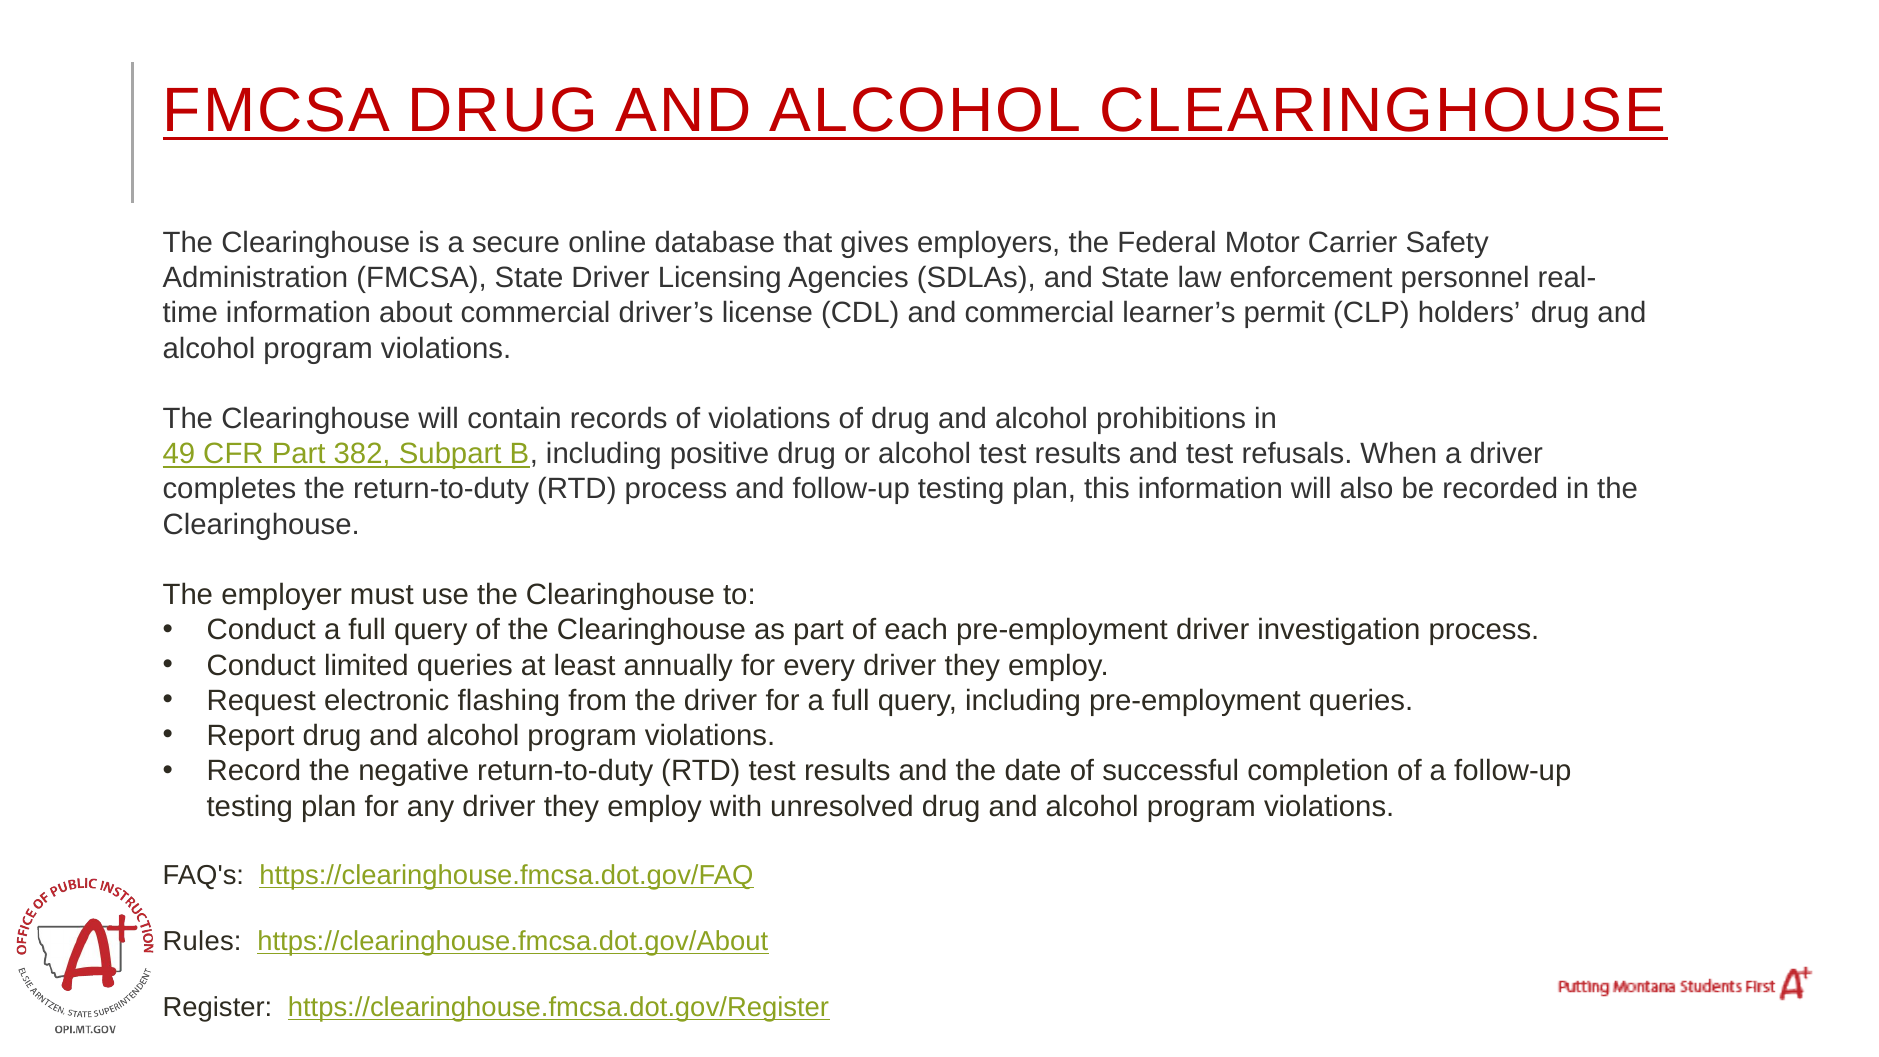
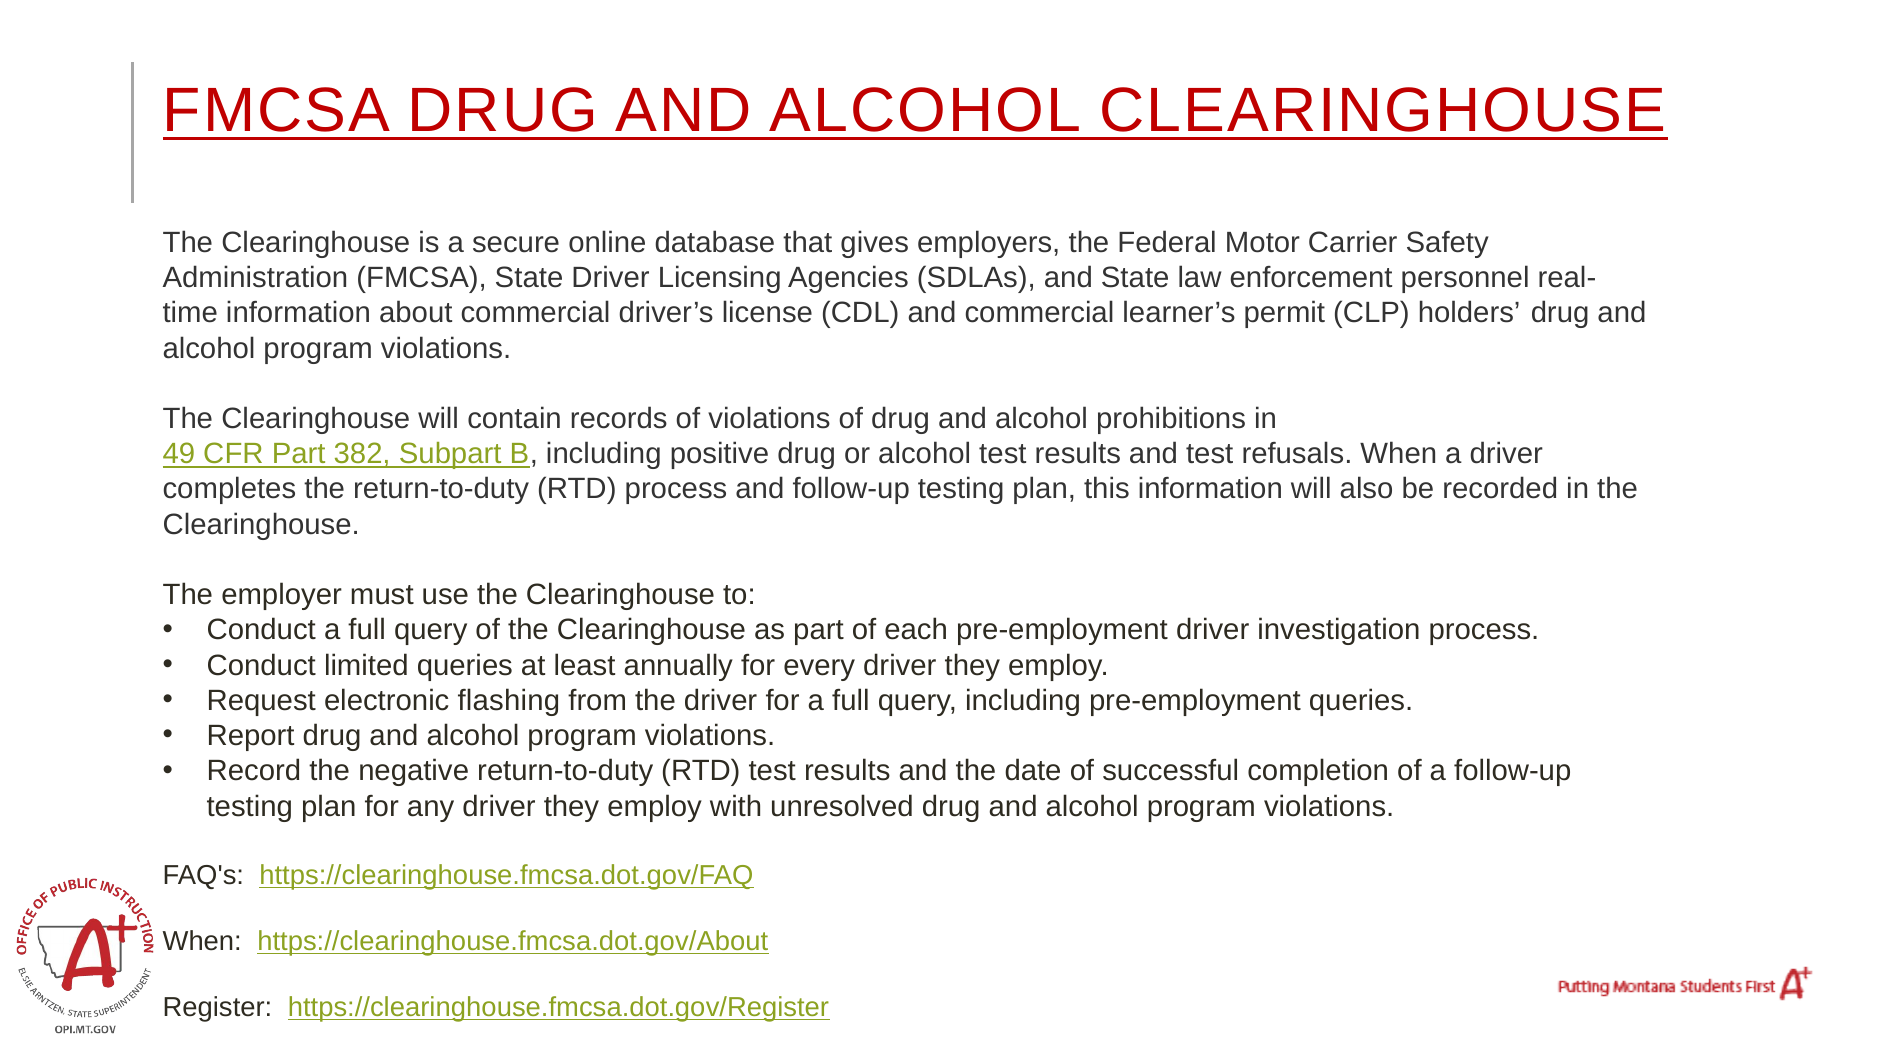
Rules at (202, 941): Rules -> When
